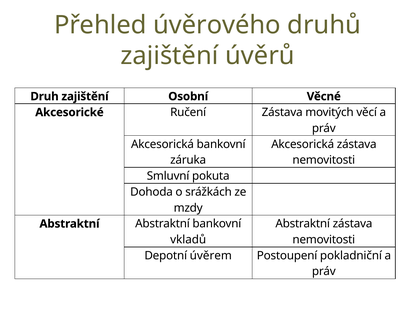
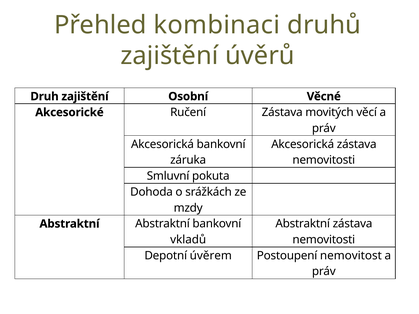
úvěrového: úvěrového -> kombinaci
pokladniční: pokladniční -> nemovitost
